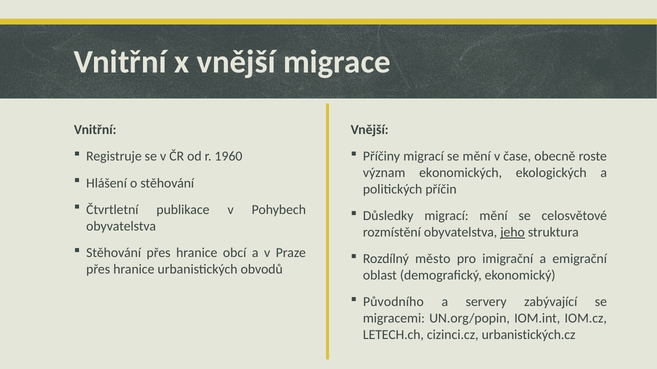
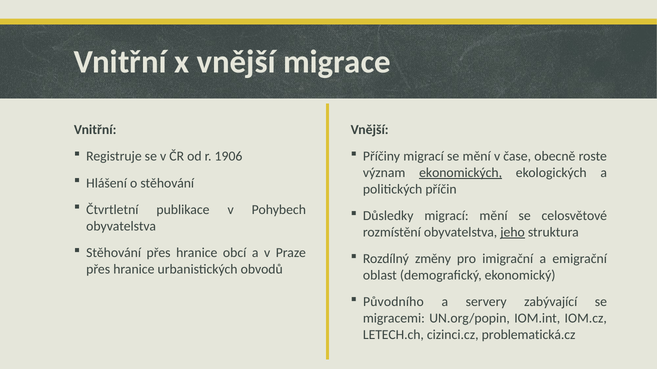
1960: 1960 -> 1906
ekonomických underline: none -> present
město: město -> změny
urbanistických.cz: urbanistických.cz -> problematická.cz
